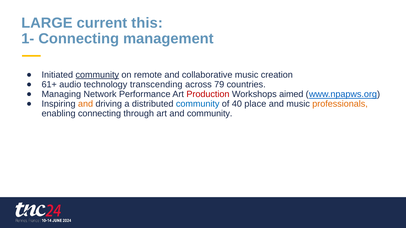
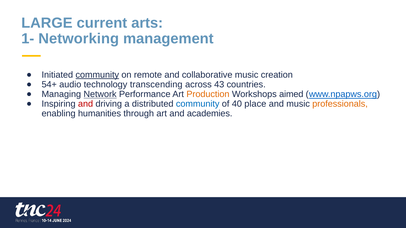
this: this -> arts
1- Connecting: Connecting -> Networking
61+: 61+ -> 54+
79: 79 -> 43
Network underline: none -> present
Production colour: red -> orange
and at (86, 104) colour: orange -> red
enabling connecting: connecting -> humanities
and community: community -> academies
